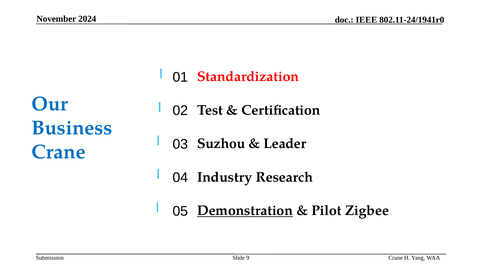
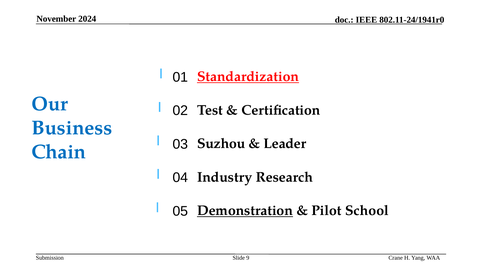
Standardization underline: none -> present
Crane at (59, 152): Crane -> Chain
Zigbee: Zigbee -> School
